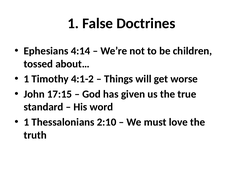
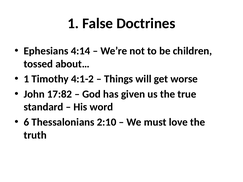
17:15: 17:15 -> 17:82
1 at (26, 122): 1 -> 6
